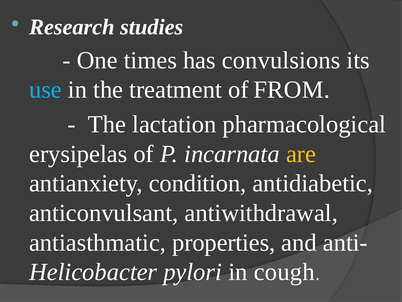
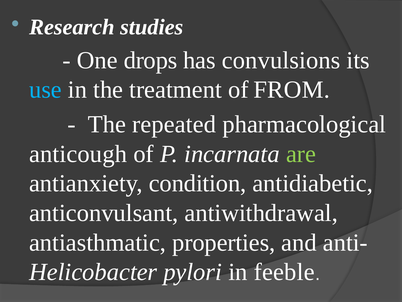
times: times -> drops
lactation: lactation -> repeated
erysipelas: erysipelas -> anticough
are colour: yellow -> light green
cough: cough -> feeble
